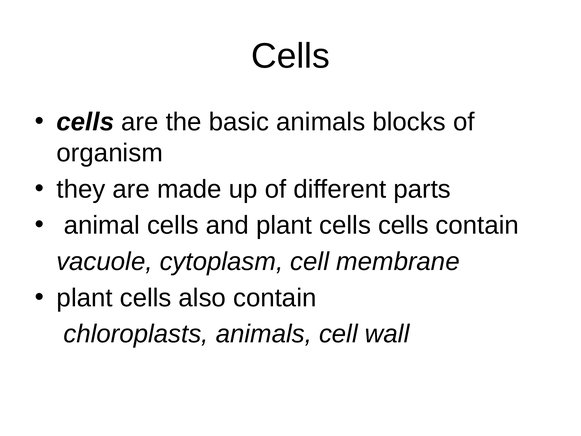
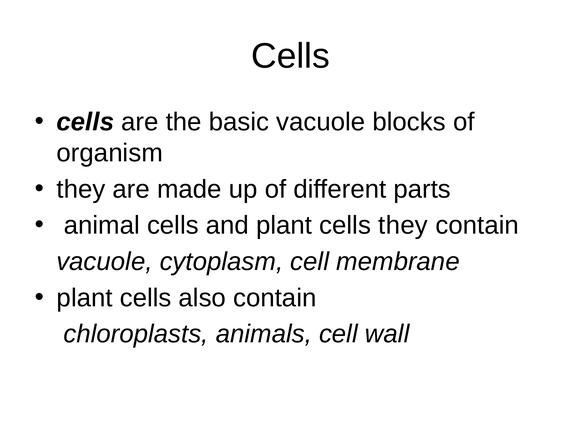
basic animals: animals -> vacuole
cells cells: cells -> they
